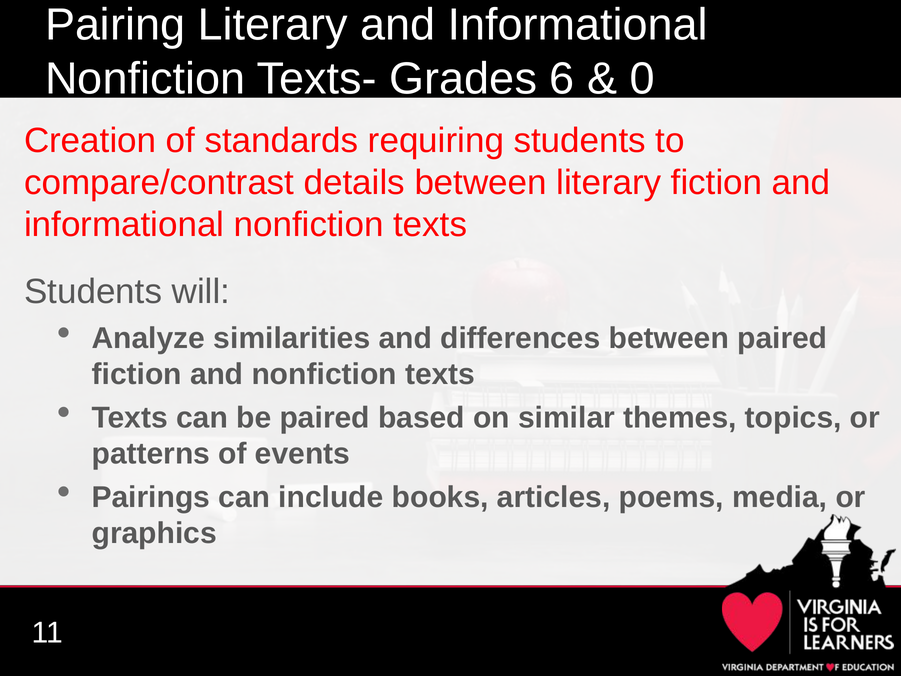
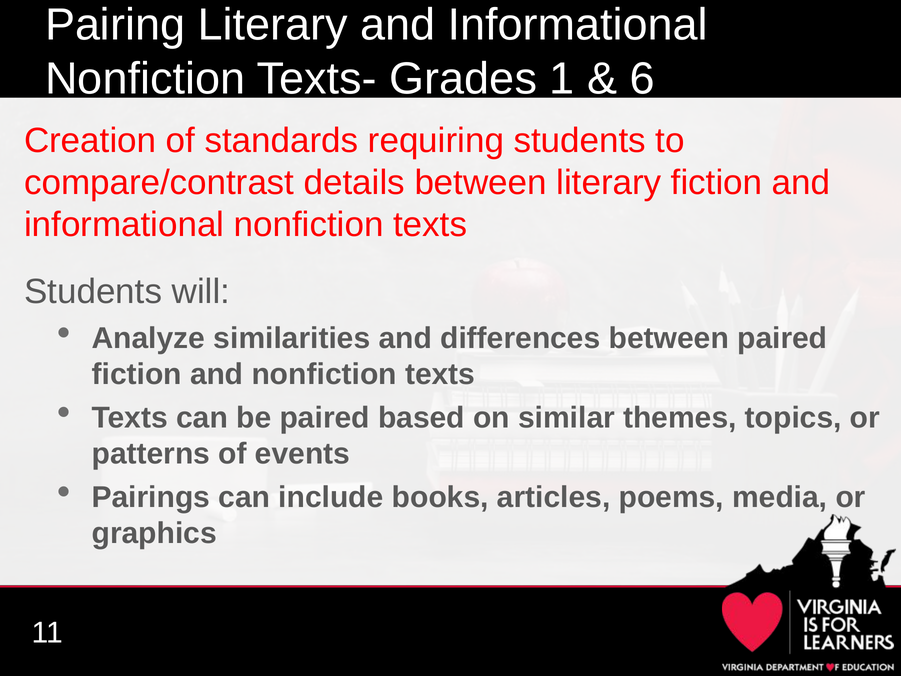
6: 6 -> 1
0: 0 -> 6
